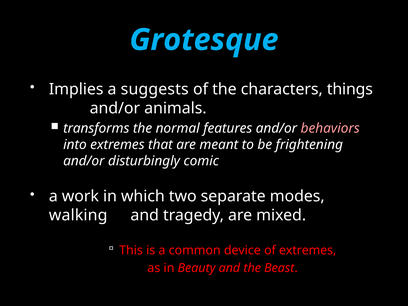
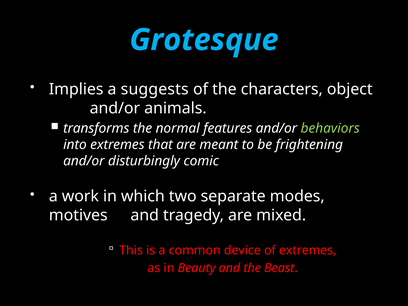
things: things -> object
behaviors colour: pink -> light green
walking: walking -> motives
